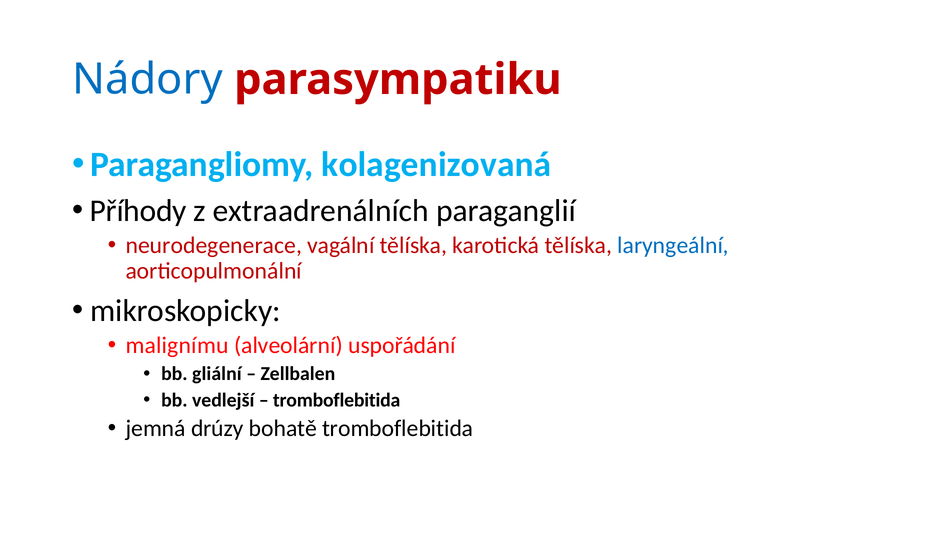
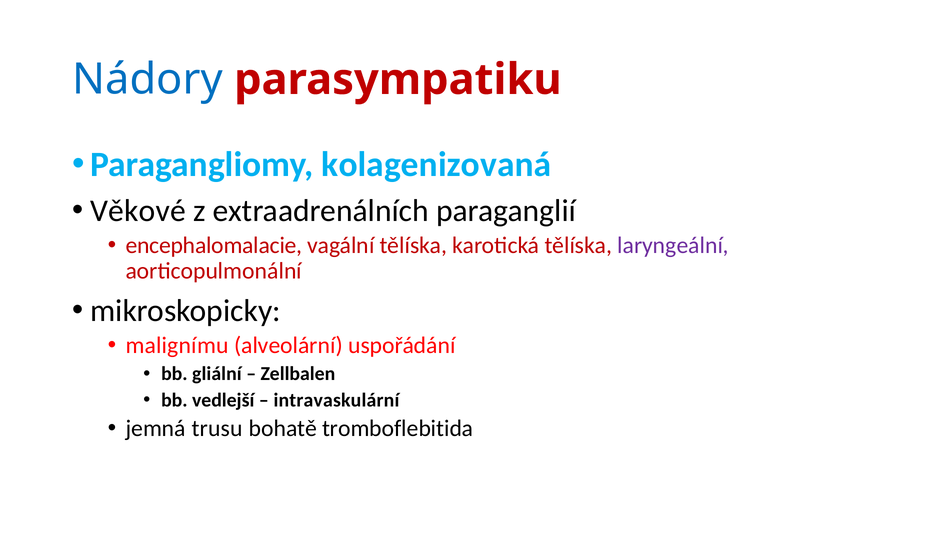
Příhody: Příhody -> Věkové
neurodegenerace: neurodegenerace -> encephalomalacie
laryngeální colour: blue -> purple
tromboflebitida at (337, 400): tromboflebitida -> intravaskulární
drúzy: drúzy -> trusu
